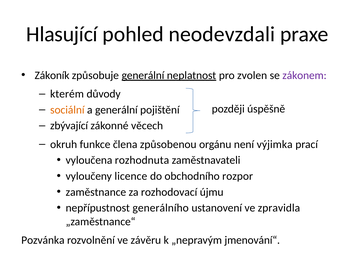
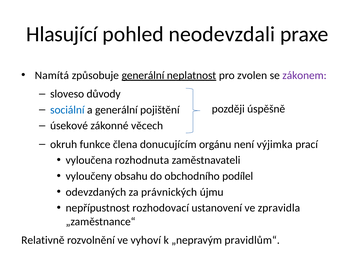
Zákoník: Zákoník -> Namítá
kterém: kterém -> sloveso
sociální colour: orange -> blue
zbývající: zbývající -> úsekové
způsobenou: způsobenou -> donucujícím
licence: licence -> obsahu
rozpor: rozpor -> podílel
zaměstnance: zaměstnance -> odevzdaných
rozhodovací: rozhodovací -> právnických
generálního: generálního -> rozhodovací
Pozvánka: Pozvánka -> Relativně
závěru: závěru -> vyhoví
jmenování“: jmenování“ -> pravidlům“
